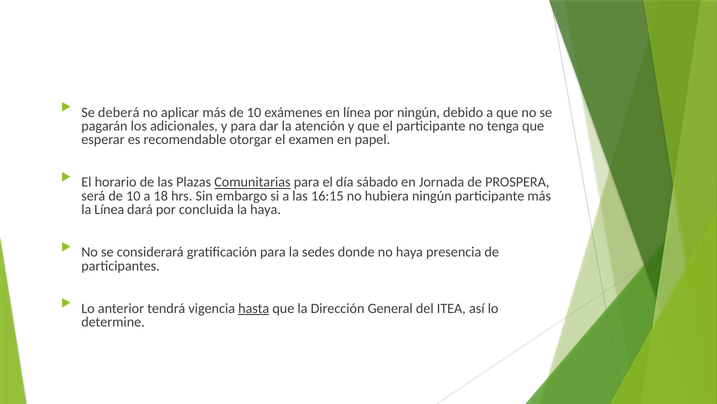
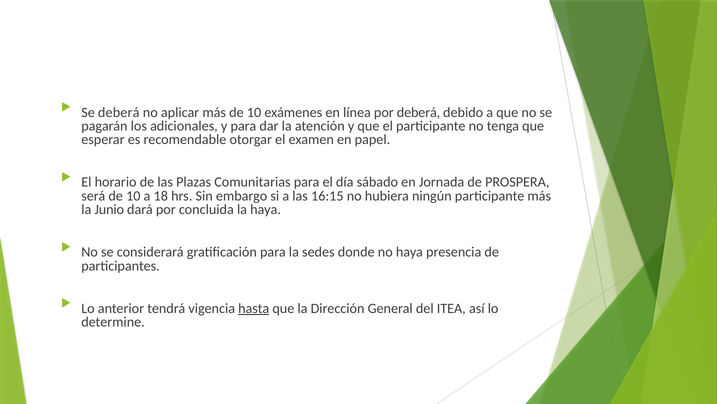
por ningún: ningún -> deberá
Comunitarias underline: present -> none
la Línea: Línea -> Junio
